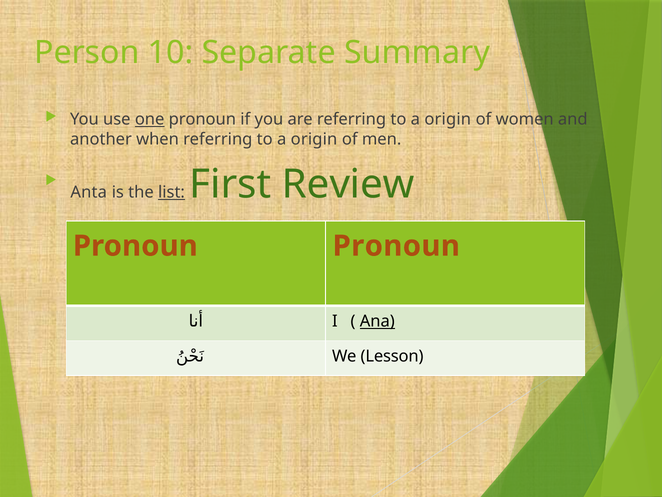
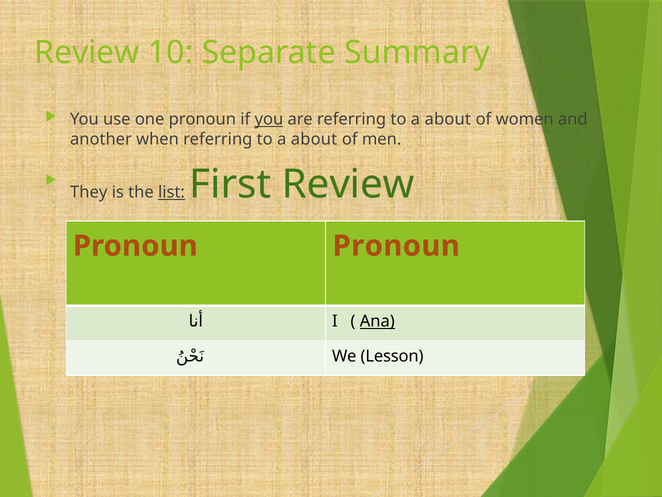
Person at (87, 52): Person -> Review
one underline: present -> none
you at (269, 119) underline: none -> present
origin at (448, 119): origin -> about
origin at (314, 139): origin -> about
Anta: Anta -> They
